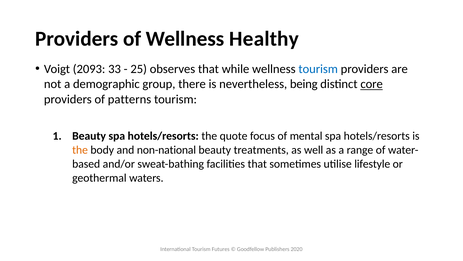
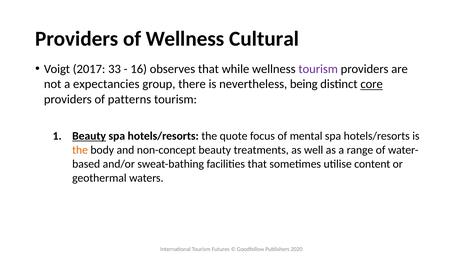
Healthy: Healthy -> Cultural
2093: 2093 -> 2017
25: 25 -> 16
tourism at (318, 69) colour: blue -> purple
demographic: demographic -> expectancies
Beauty at (89, 136) underline: none -> present
non-national: non-national -> non-concept
lifestyle: lifestyle -> content
